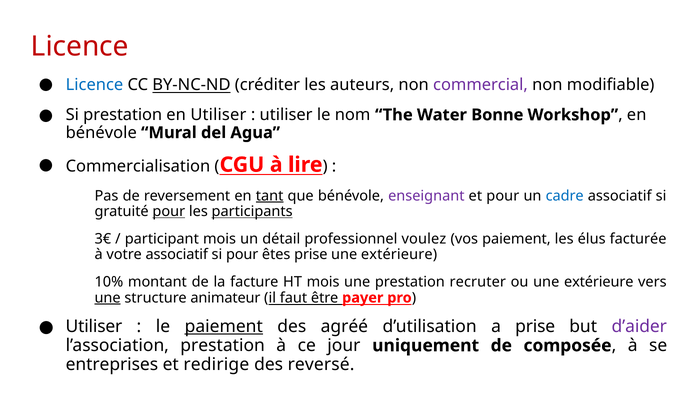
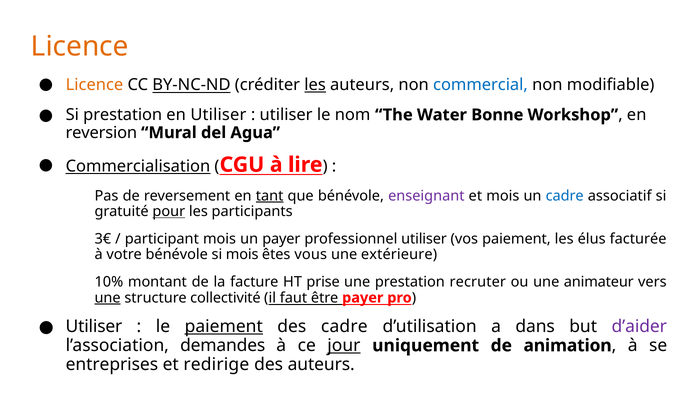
Licence at (80, 46) colour: red -> orange
Licence at (94, 85) colour: blue -> orange
les at (315, 85) underline: none -> present
commercial colour: purple -> blue
bénévole at (101, 133): bénévole -> reversion
Commercialisation underline: none -> present
et pour: pour -> mois
participants underline: present -> none
un détail: détail -> payer
professionnel voulez: voulez -> utiliser
votre associatif: associatif -> bénévole
si pour: pour -> mois
êtes prise: prise -> vous
HT mois: mois -> prise
ou une extérieure: extérieure -> animateur
animateur: animateur -> collectivité
des agréé: agréé -> cadre
a prise: prise -> dans
l’association prestation: prestation -> demandes
jour underline: none -> present
composée: composée -> animation
des reversé: reversé -> auteurs
